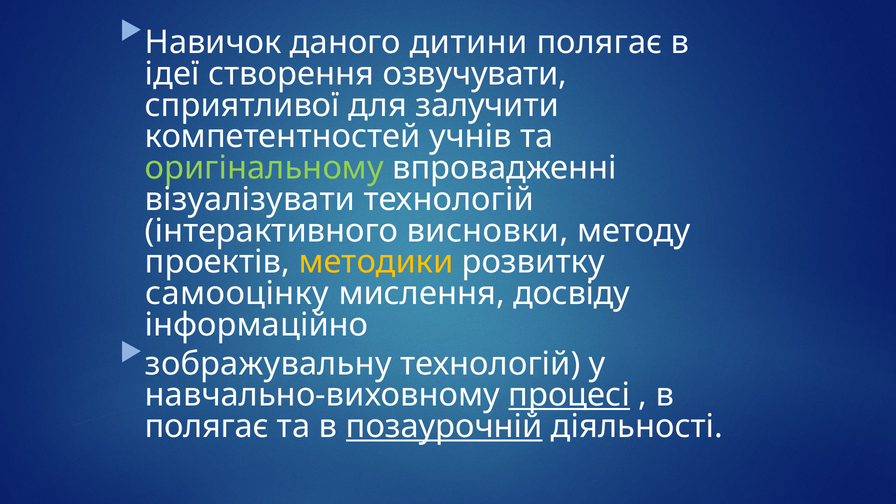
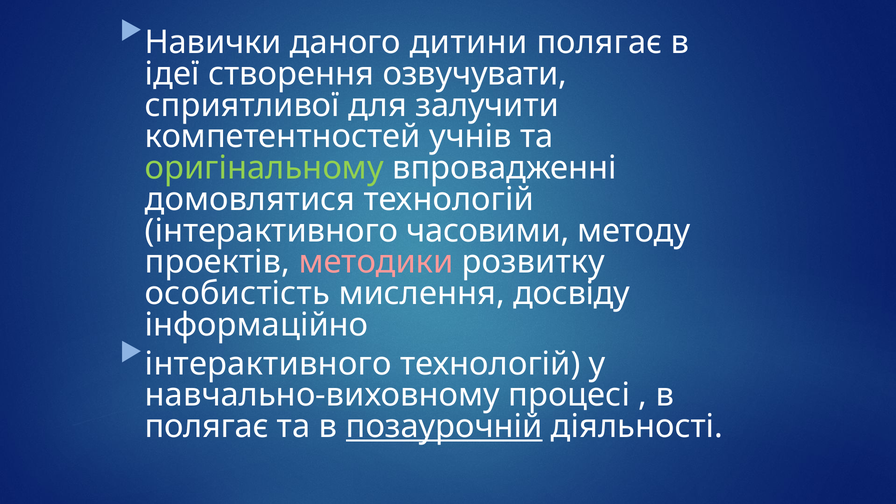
Навичок: Навичок -> Навички
візуалізувати: візуалізувати -> домовлятися
висновки: висновки -> часовими
методики colour: yellow -> pink
самооцінку: самооцінку -> особистість
зображувальну at (268, 364): зображувальну -> інтерактивного
процесі underline: present -> none
